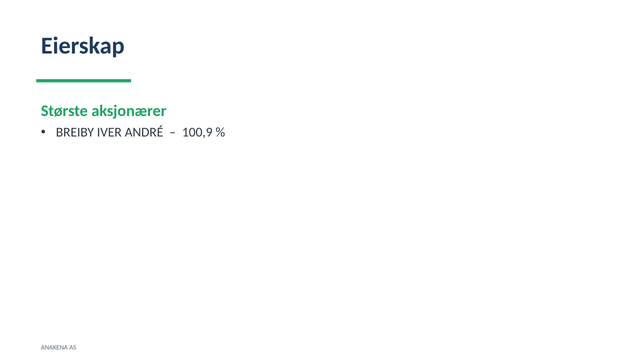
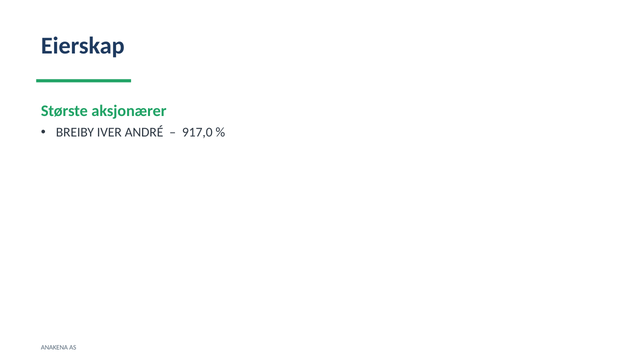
100,9: 100,9 -> 917,0
